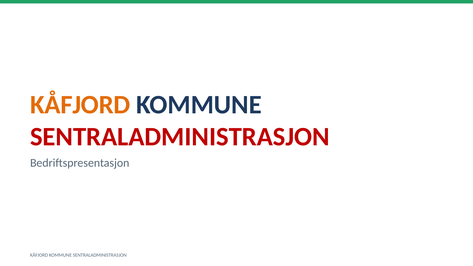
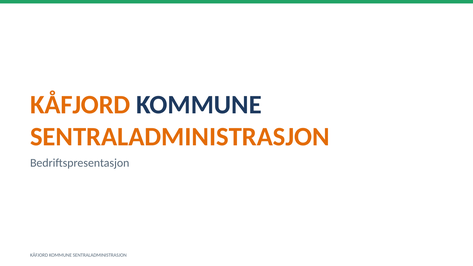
SENTRALADMINISTRASJON at (180, 137) colour: red -> orange
